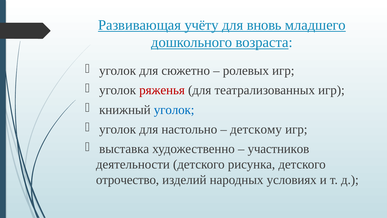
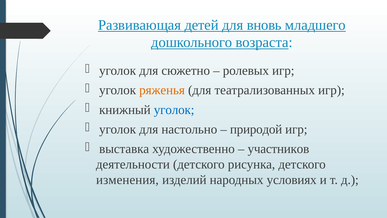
учёту: учёту -> детей
ряженья colour: red -> orange
детскому: детскому -> природой
отрочество: отрочество -> изменения
